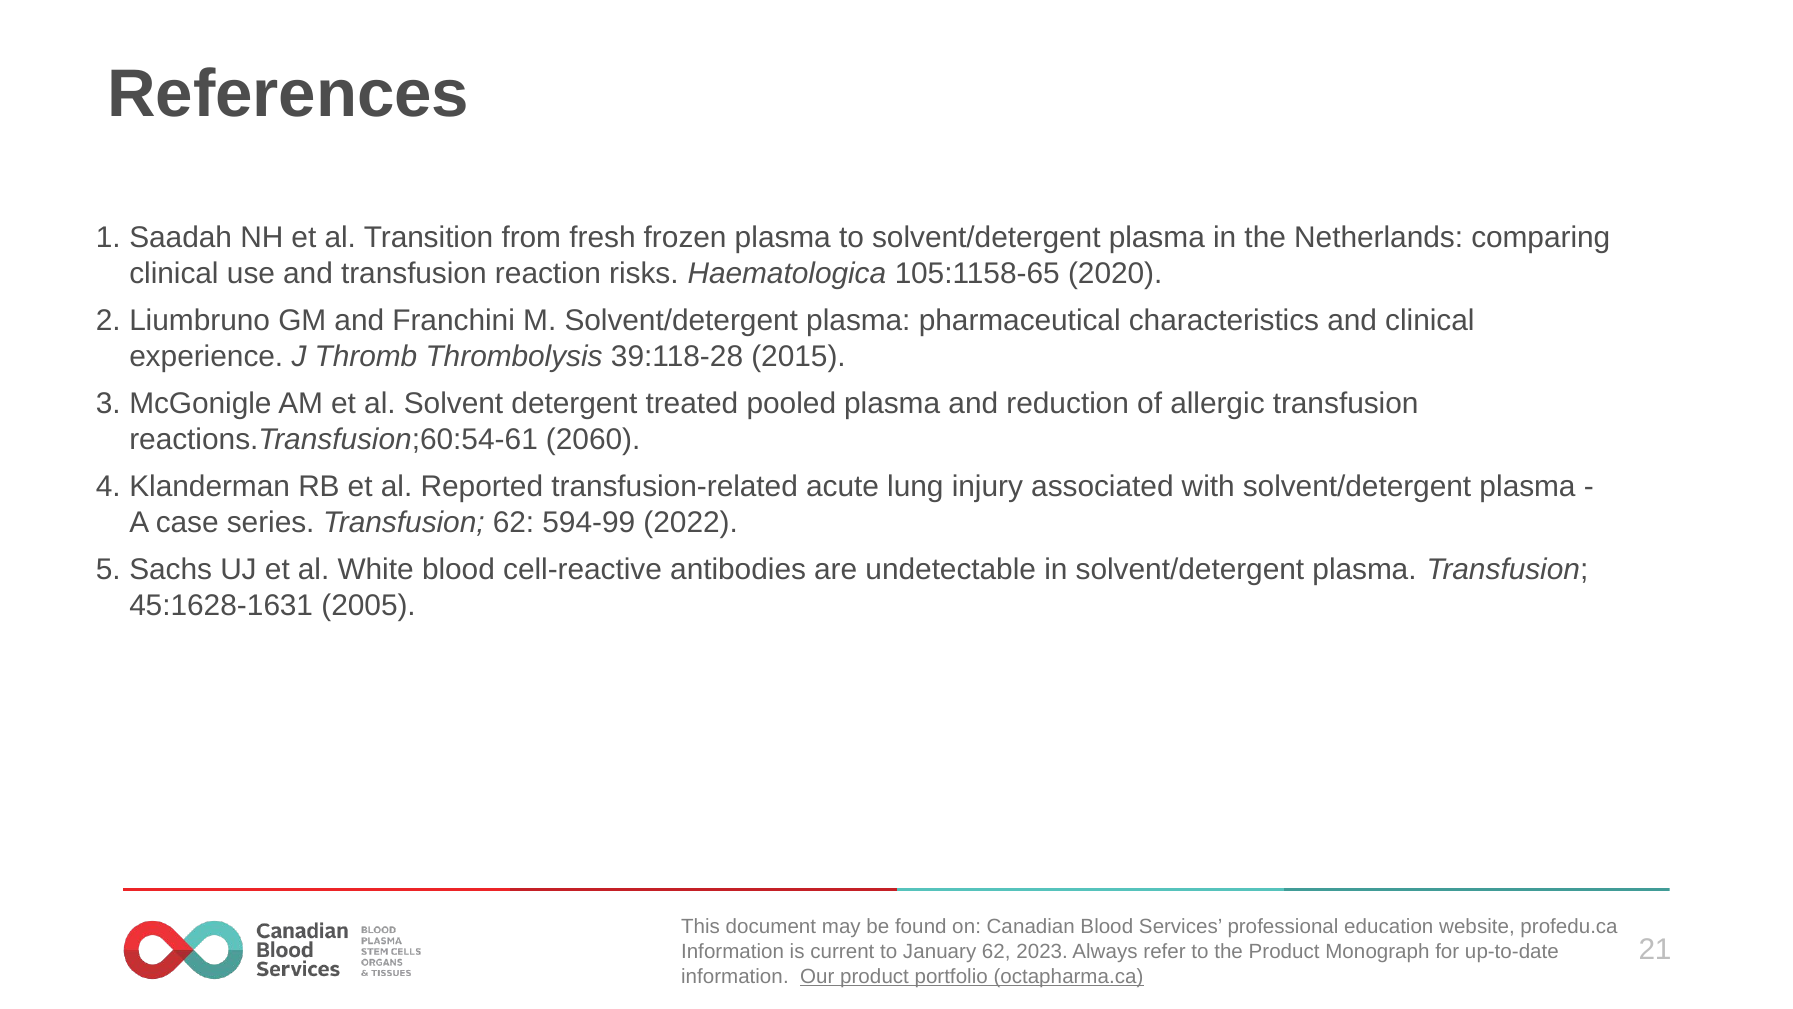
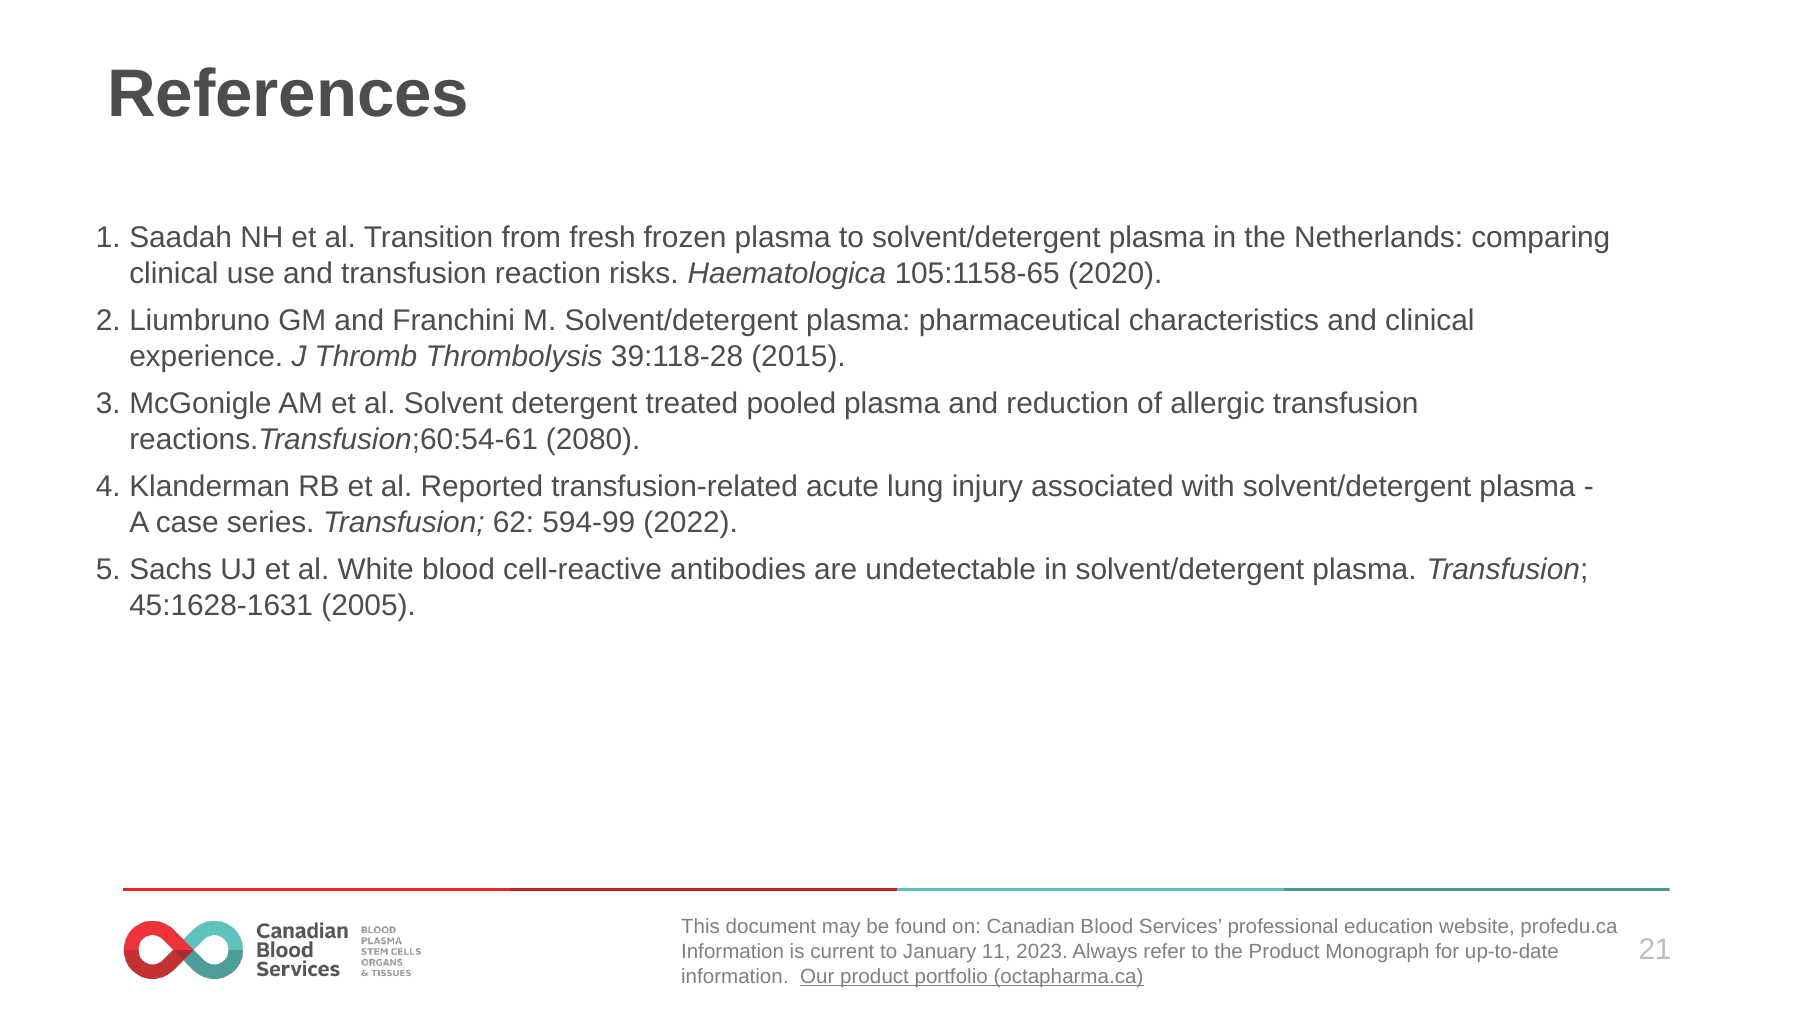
2060: 2060 -> 2080
January 62: 62 -> 11
